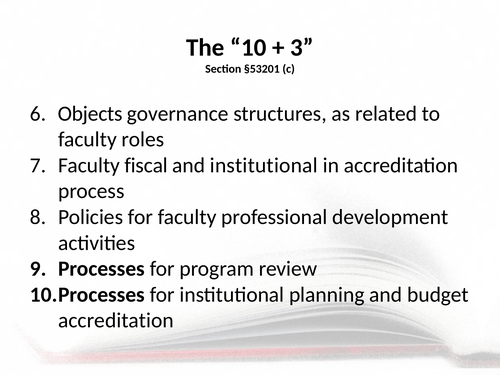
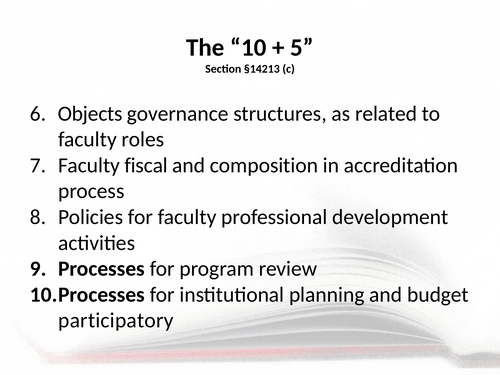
3: 3 -> 5
§53201: §53201 -> §14213
and institutional: institutional -> composition
accreditation at (116, 320): accreditation -> participatory
